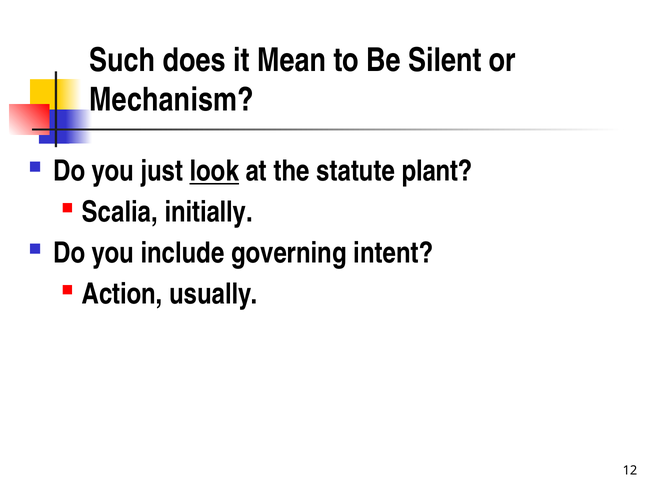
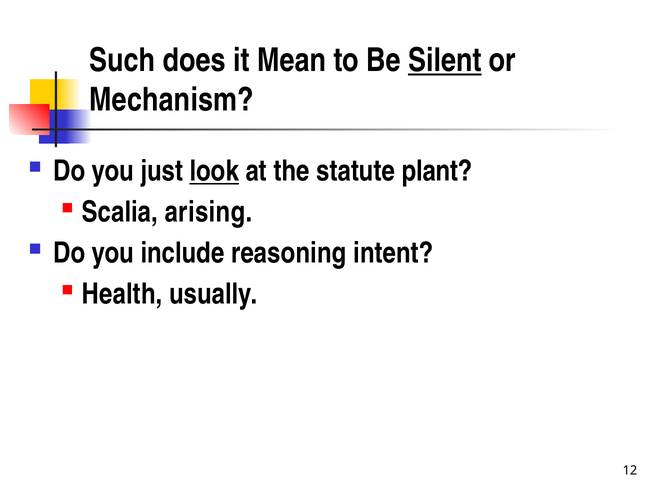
Silent underline: none -> present
initially: initially -> arising
governing: governing -> reasoning
Action: Action -> Health
